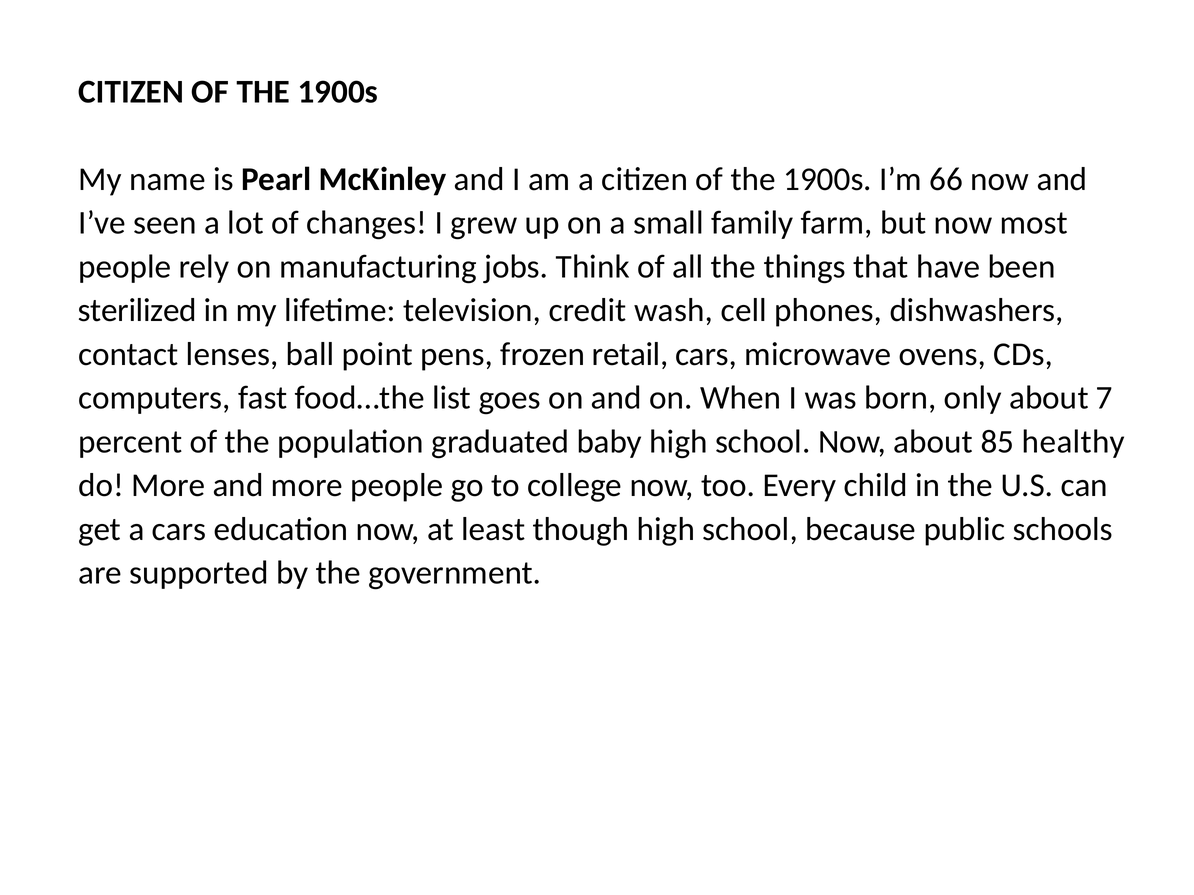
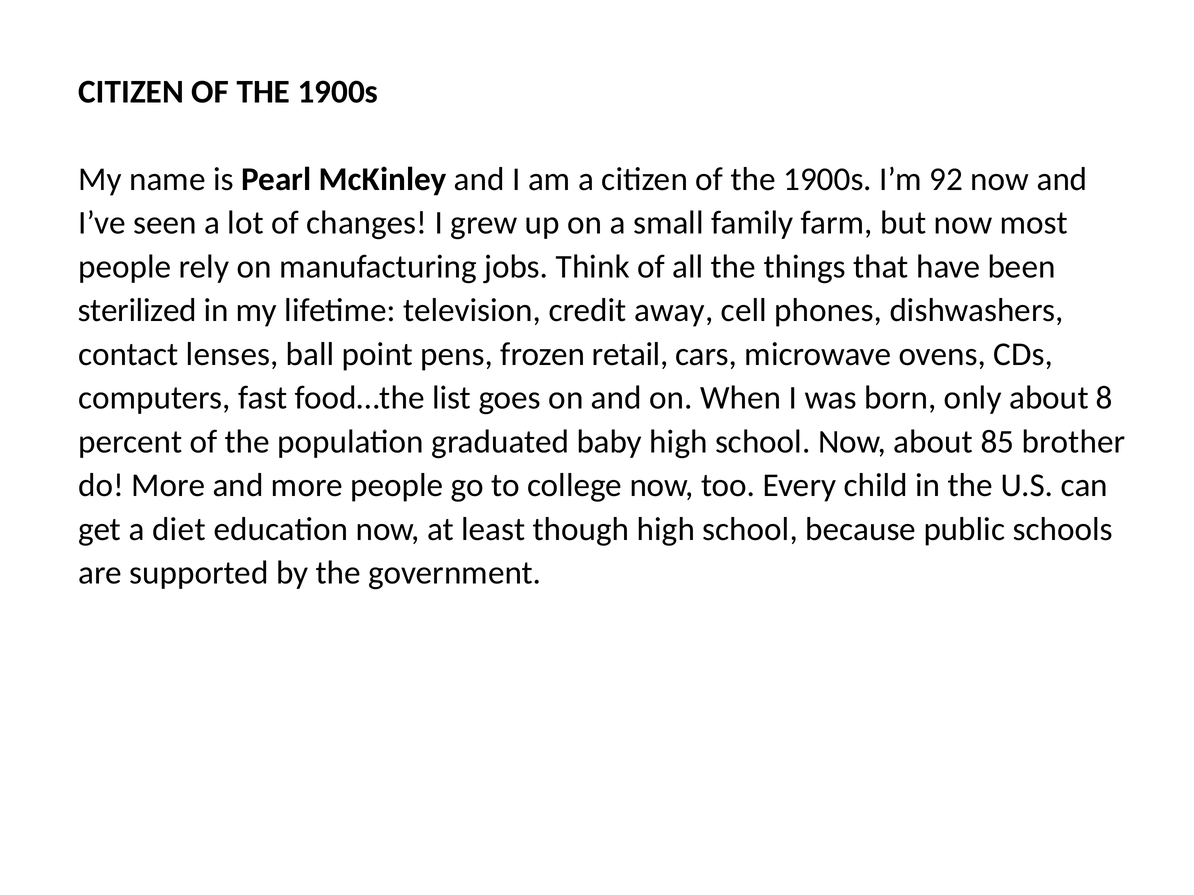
66: 66 -> 92
wash: wash -> away
7: 7 -> 8
healthy: healthy -> brother
a cars: cars -> diet
